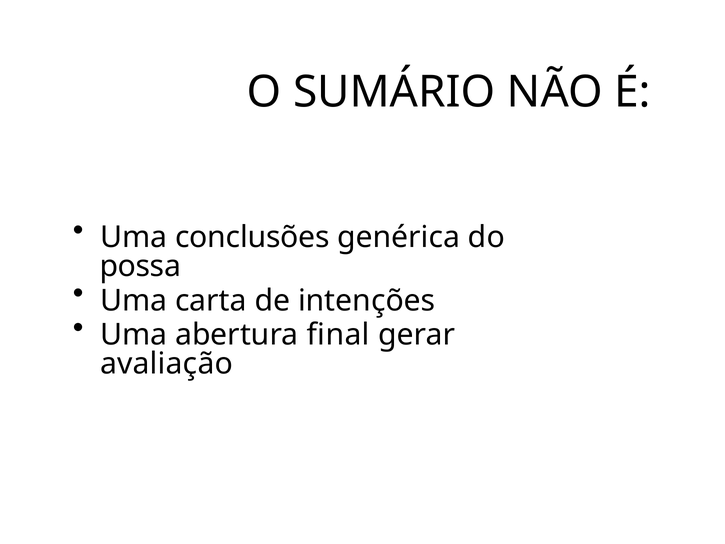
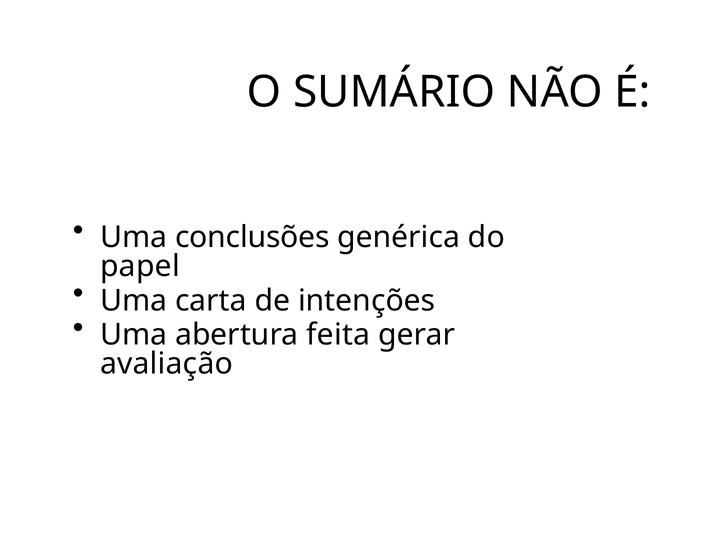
possa: possa -> papel
final: final -> feita
